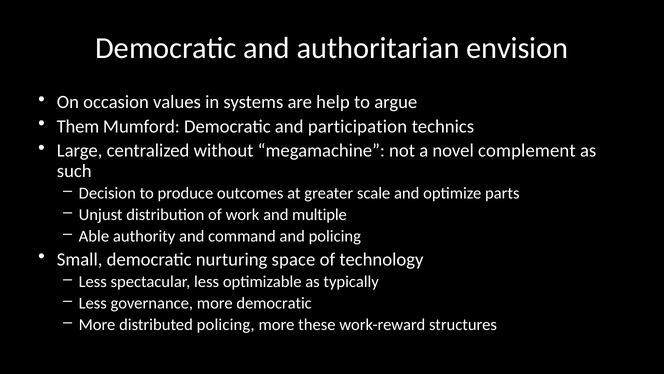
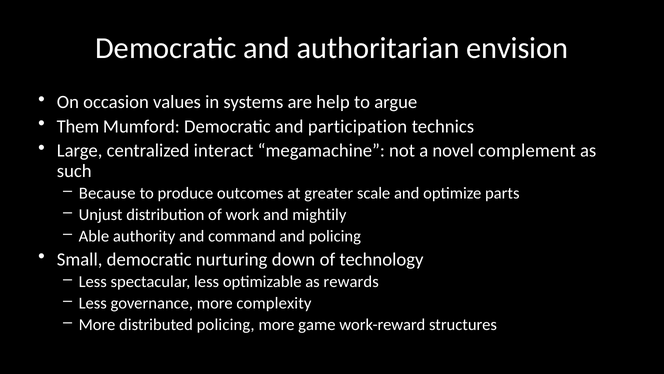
without: without -> interact
Decision: Decision -> Because
multiple: multiple -> mightily
space: space -> down
typically: typically -> rewards
more democratic: democratic -> complexity
these: these -> game
